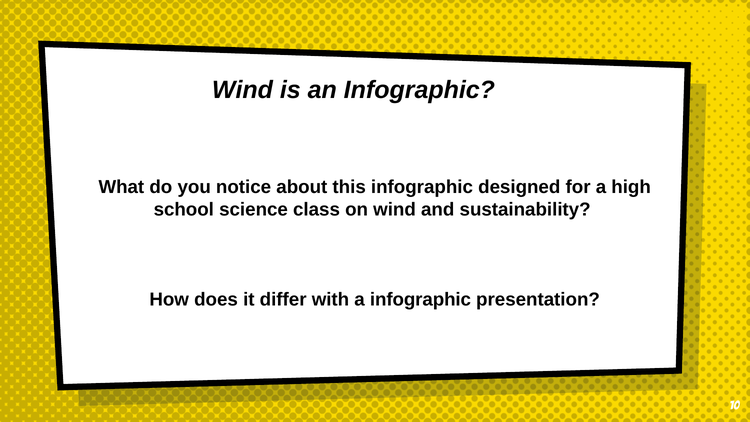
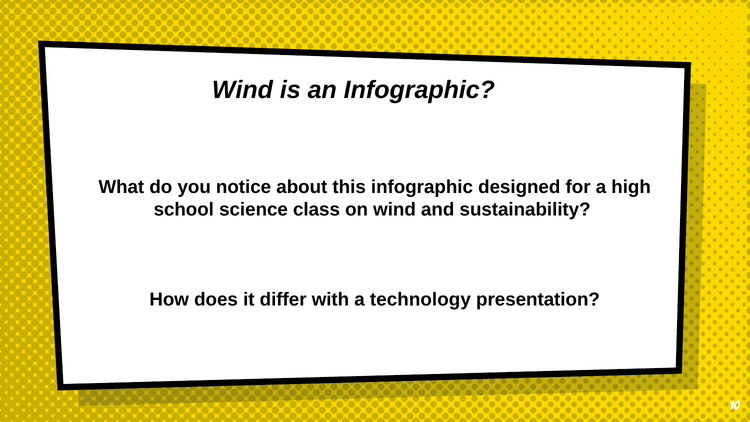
a infographic: infographic -> technology
